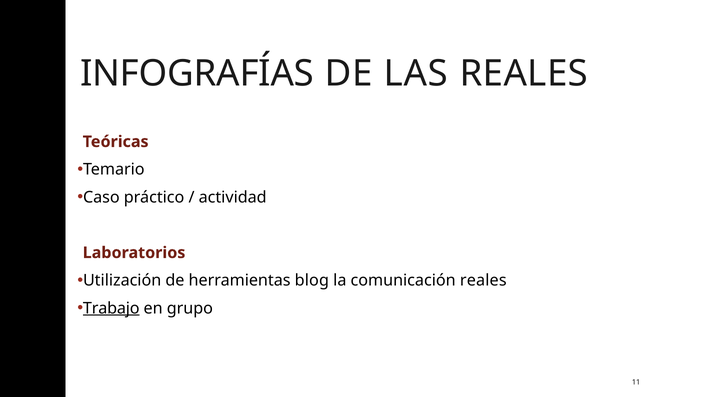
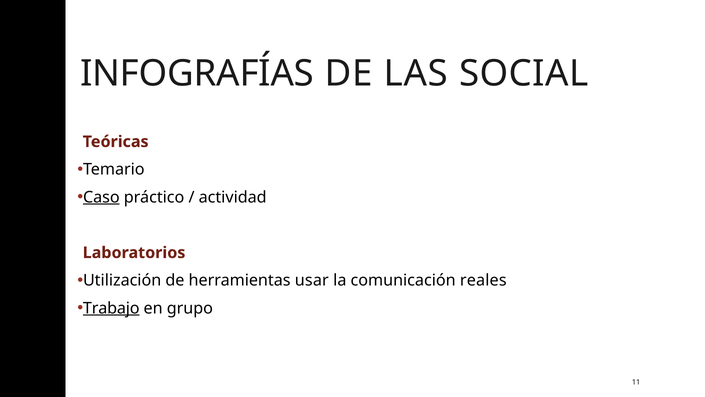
LAS REALES: REALES -> SOCIAL
Caso underline: none -> present
blog: blog -> usar
